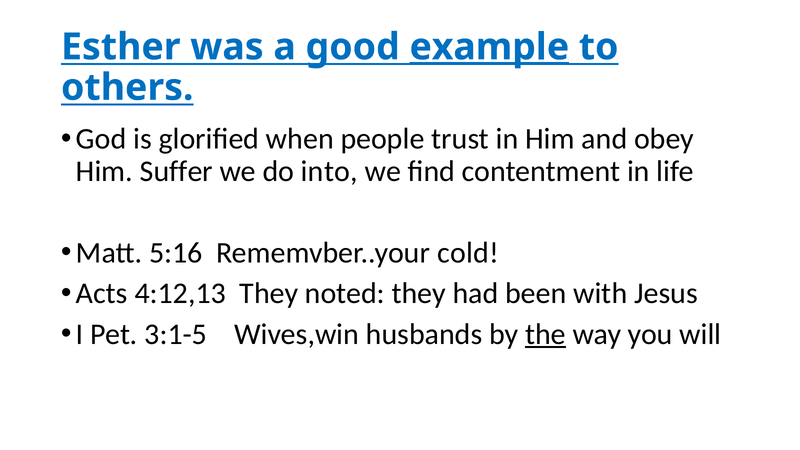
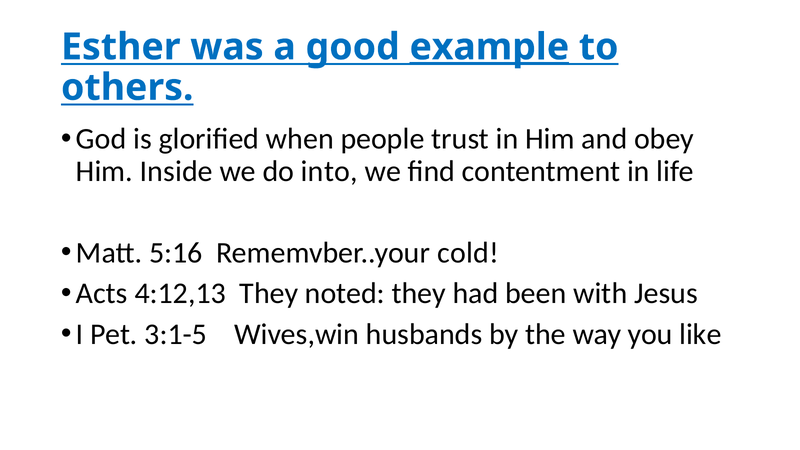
Suffer: Suffer -> Inside
the underline: present -> none
will: will -> like
